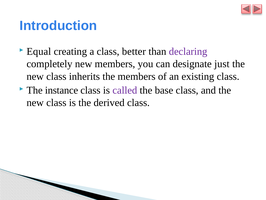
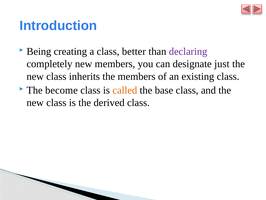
Equal: Equal -> Being
instance: instance -> become
called colour: purple -> orange
